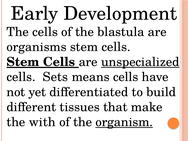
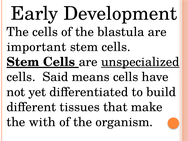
organisms: organisms -> important
Sets: Sets -> Said
organism underline: present -> none
